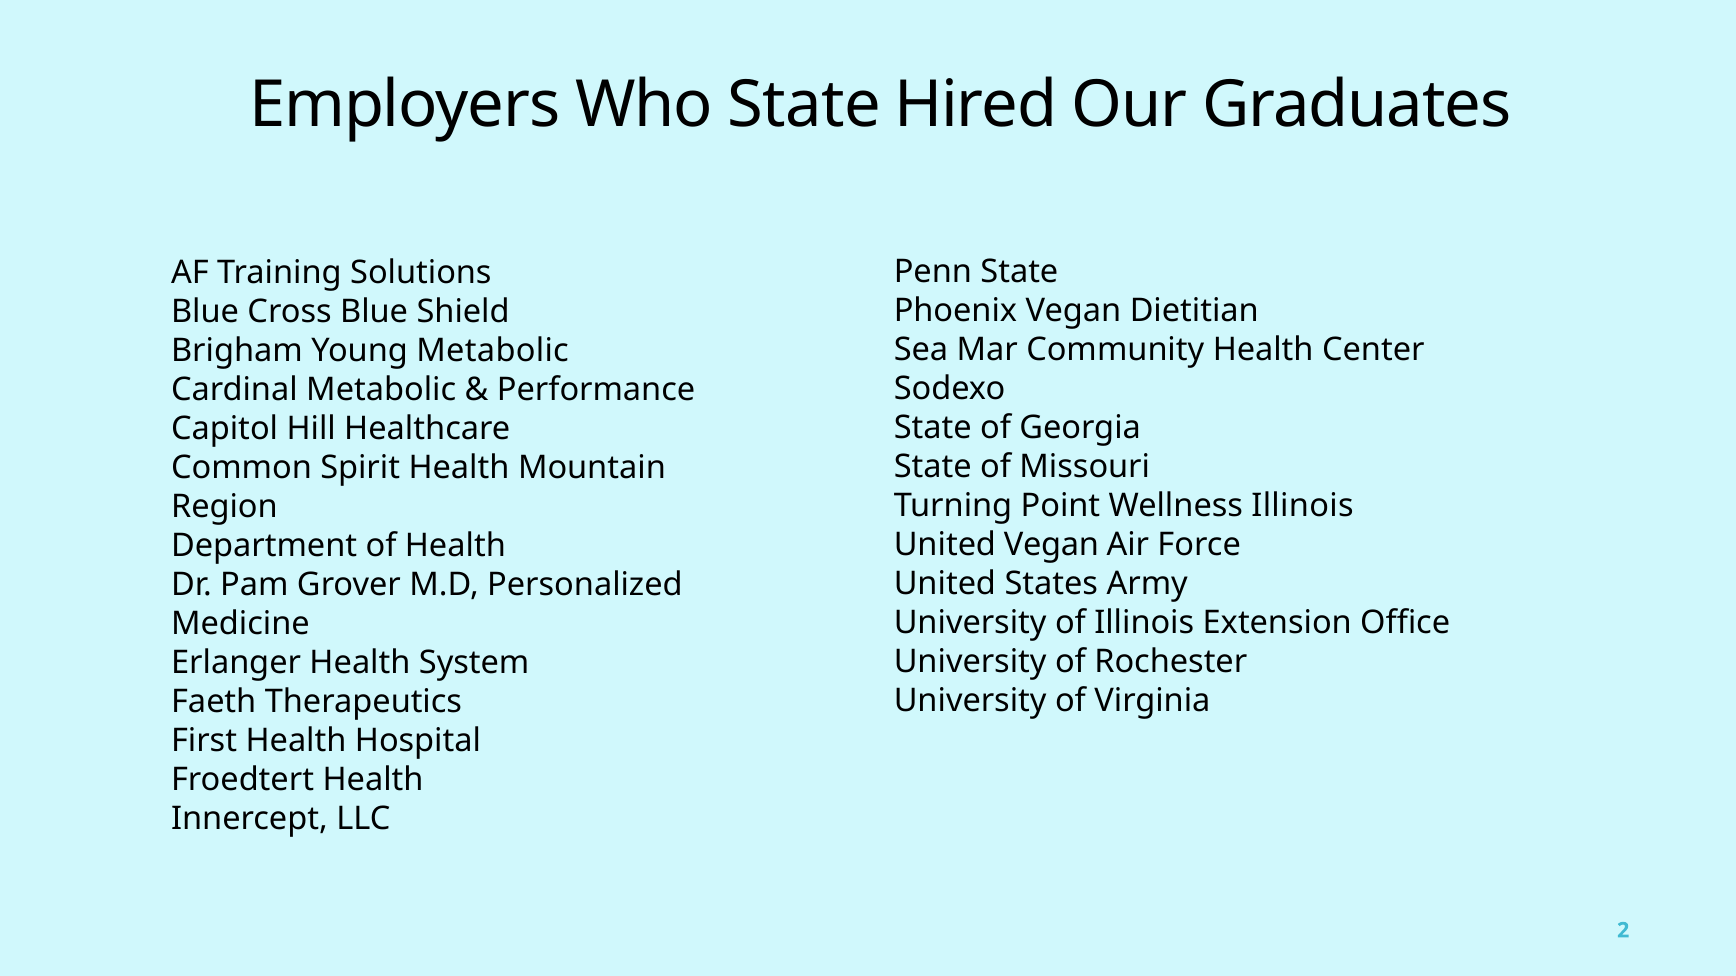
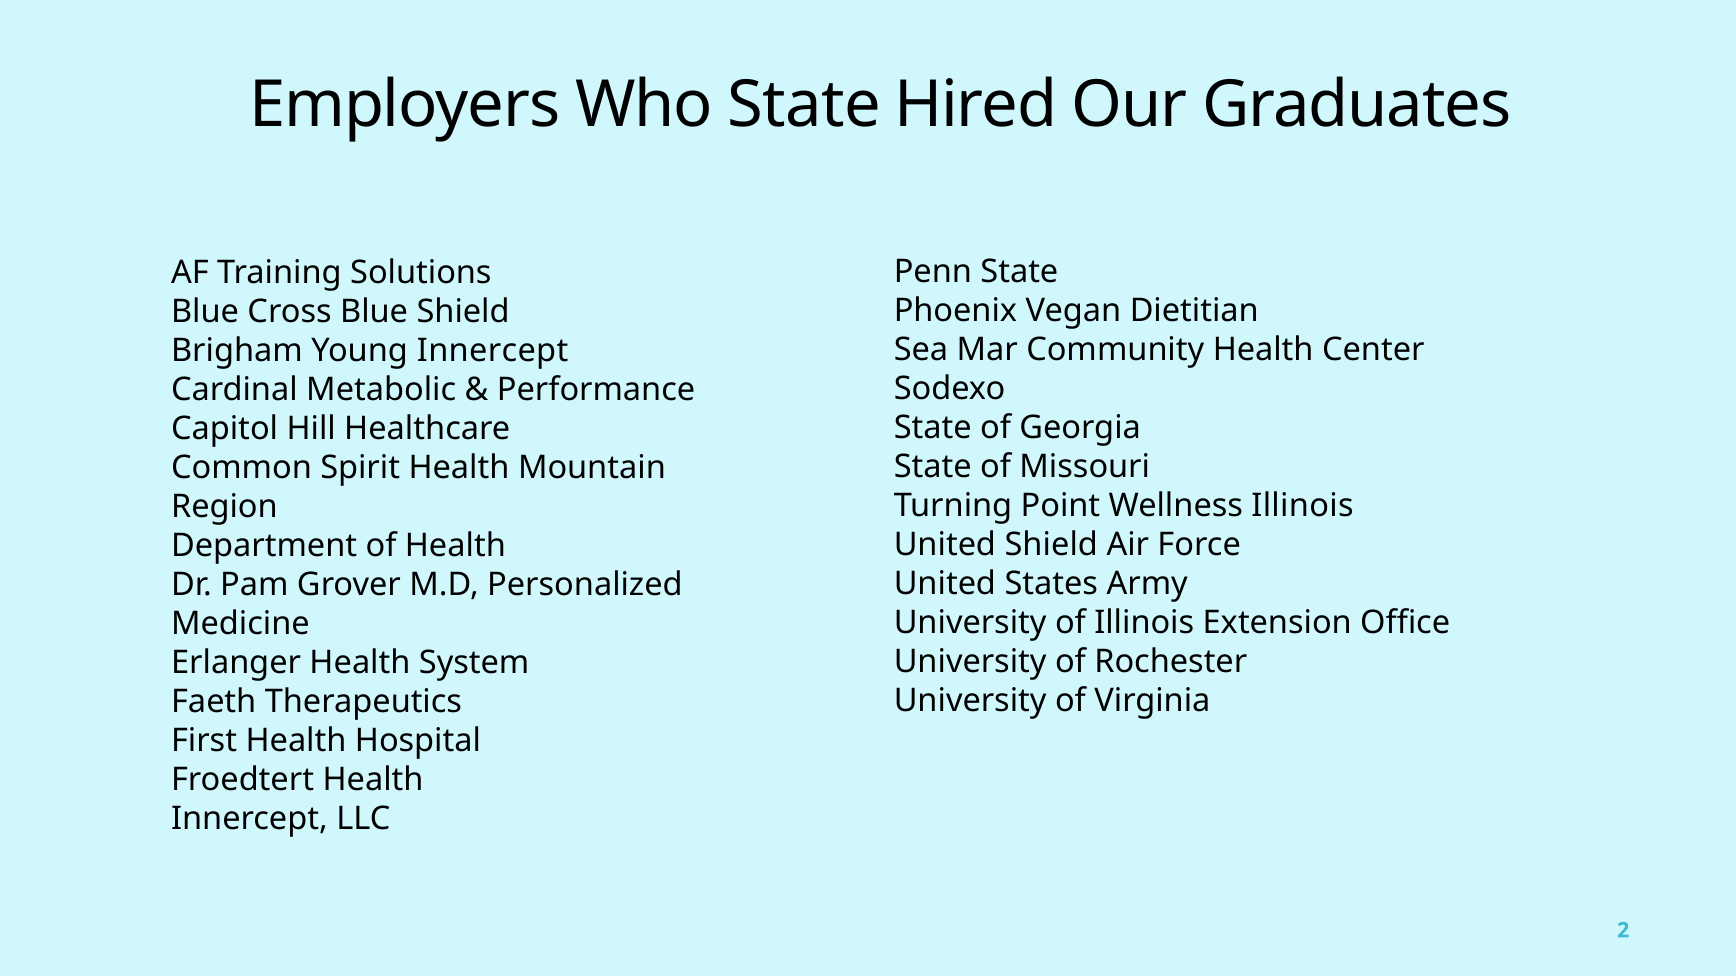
Young Metabolic: Metabolic -> Innercept
United Vegan: Vegan -> Shield
